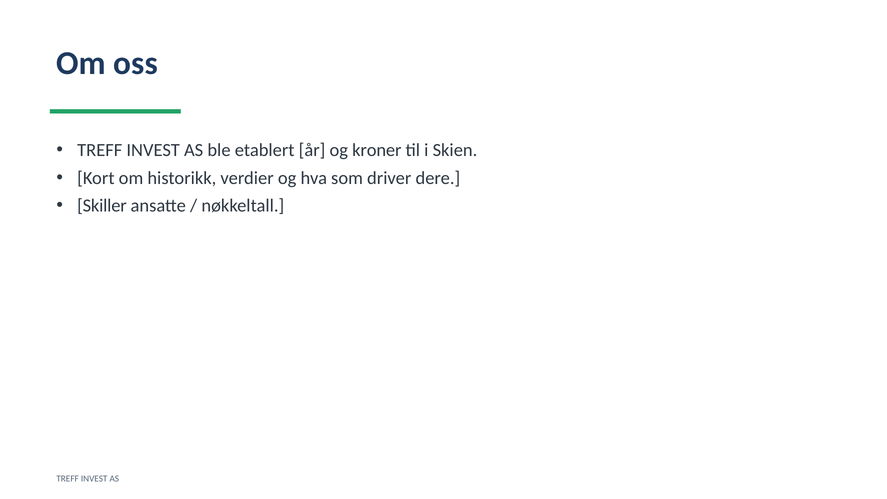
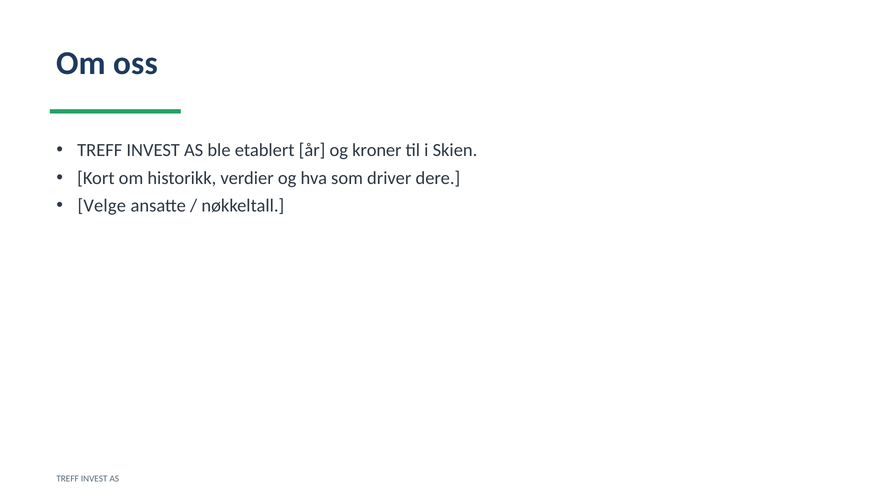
Skiller: Skiller -> Velge
